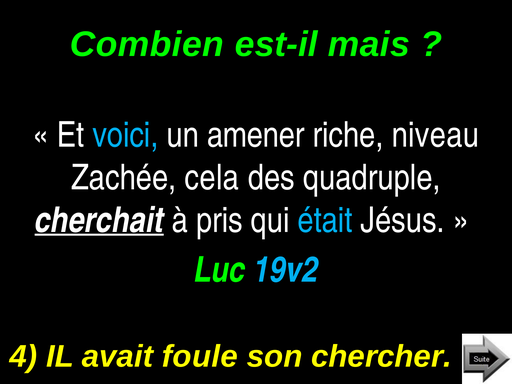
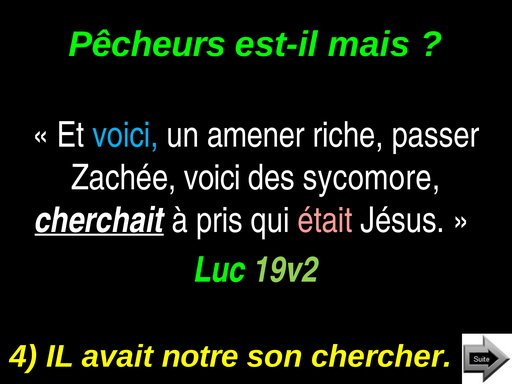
Combien: Combien -> Pêcheurs
niveau: niveau -> passer
Zachée cela: cela -> voici
quadruple: quadruple -> sycomore
était colour: light blue -> pink
19v2 colour: light blue -> light green
foule: foule -> notre
